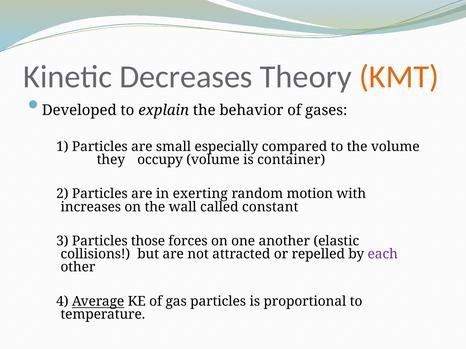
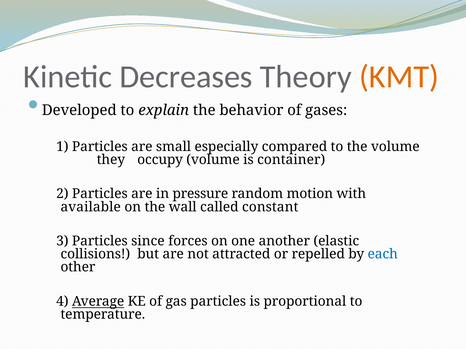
exerting: exerting -> pressure
increases: increases -> available
those: those -> since
each colour: purple -> blue
